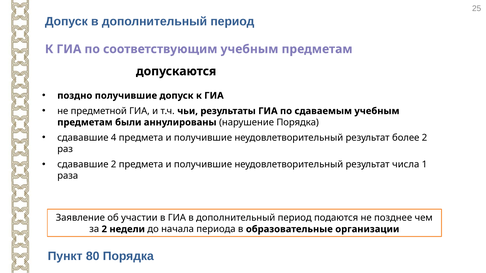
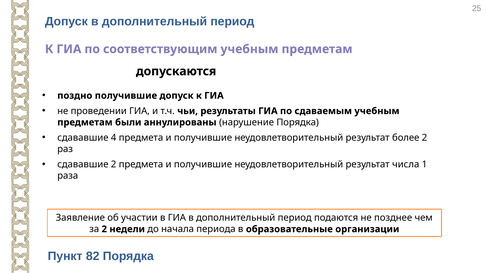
предметной: предметной -> проведении
80: 80 -> 82
